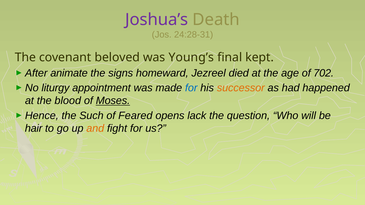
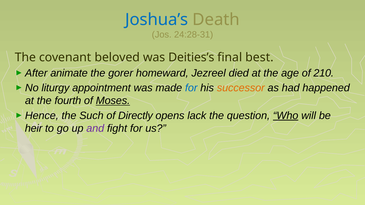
Joshua’s colour: purple -> blue
Young’s: Young’s -> Deities’s
kept: kept -> best
signs: signs -> gorer
702: 702 -> 210
blood: blood -> fourth
Feared: Feared -> Directly
Who underline: none -> present
hair: hair -> heir
and colour: orange -> purple
